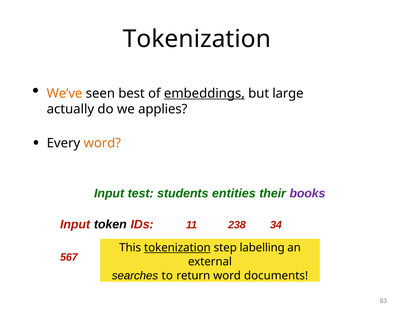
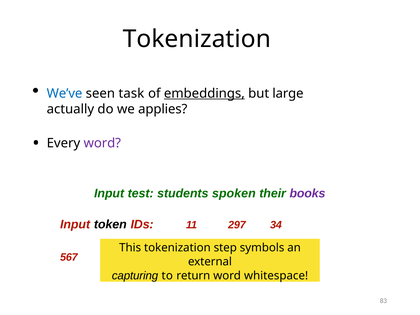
We’ve colour: orange -> blue
best: best -> task
word at (102, 143) colour: orange -> purple
entities: entities -> spoken
238: 238 -> 297
tokenization at (177, 248) underline: present -> none
labelling: labelling -> symbols
searches: searches -> capturing
documents: documents -> whitespace
